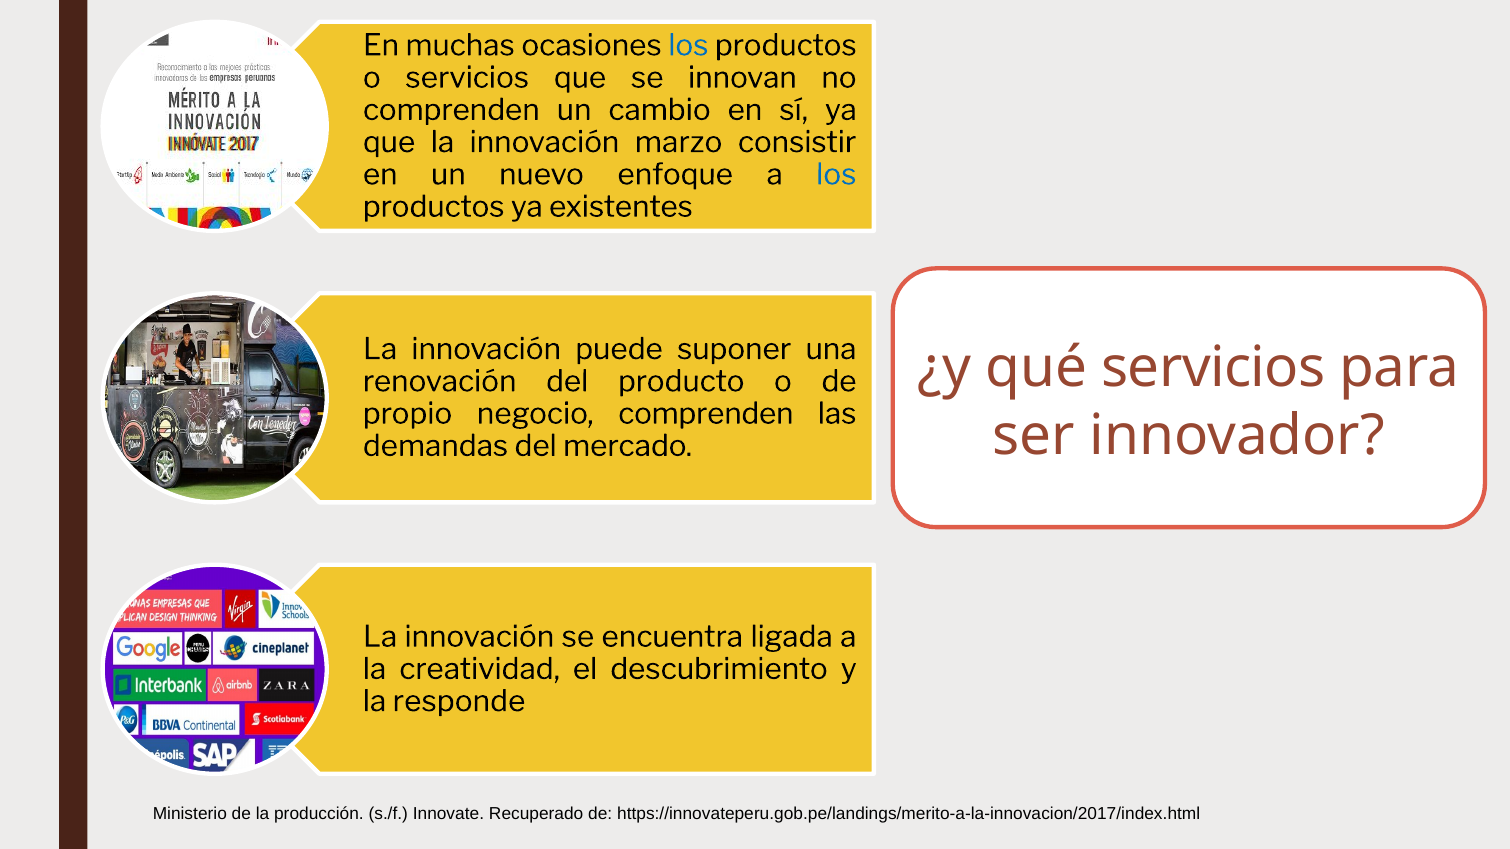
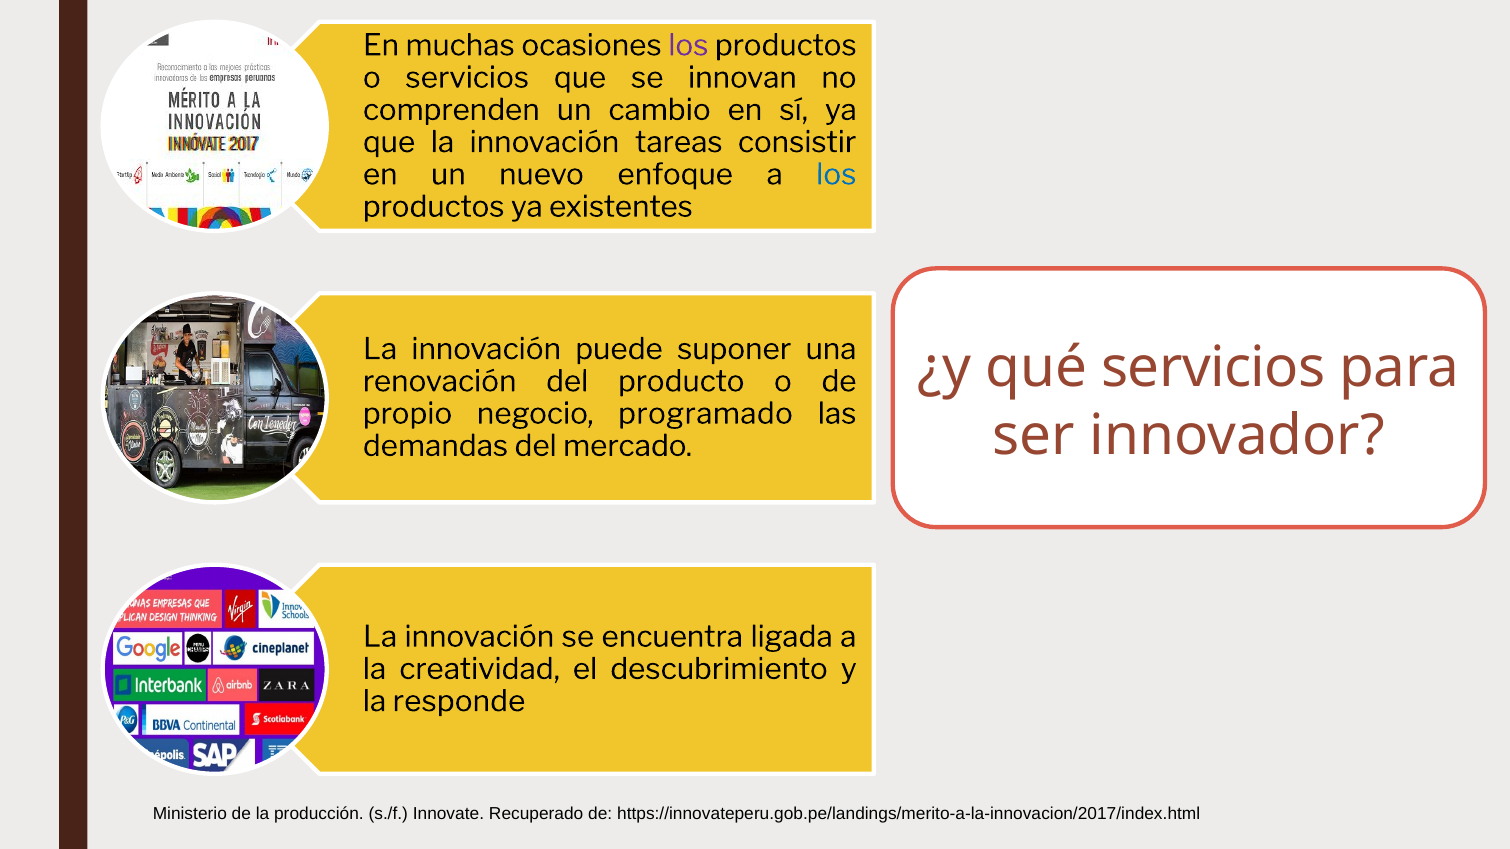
los at (688, 46) colour: blue -> purple
marzo: marzo -> tareas
negocio comprenden: comprenden -> programado
